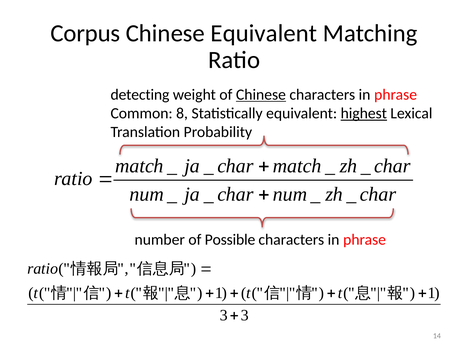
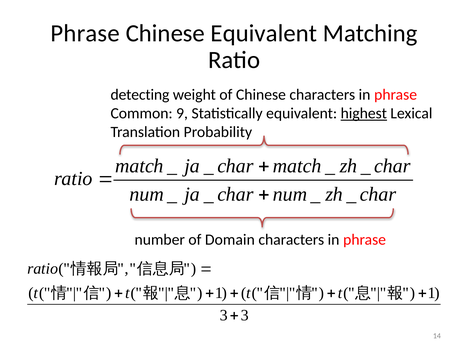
Corpus at (85, 33): Corpus -> Phrase
Chinese at (261, 95) underline: present -> none
8: 8 -> 9
Possible: Possible -> Domain
